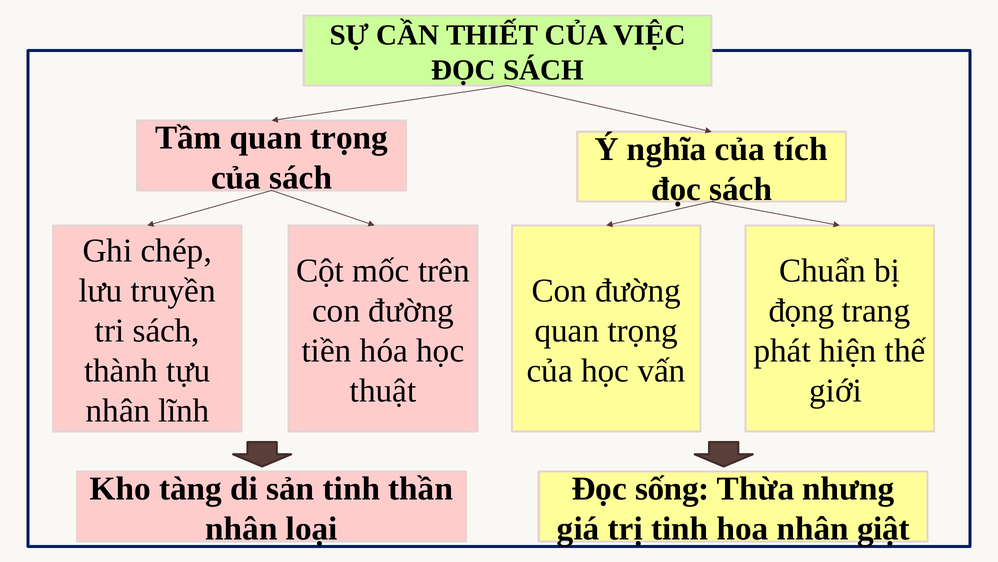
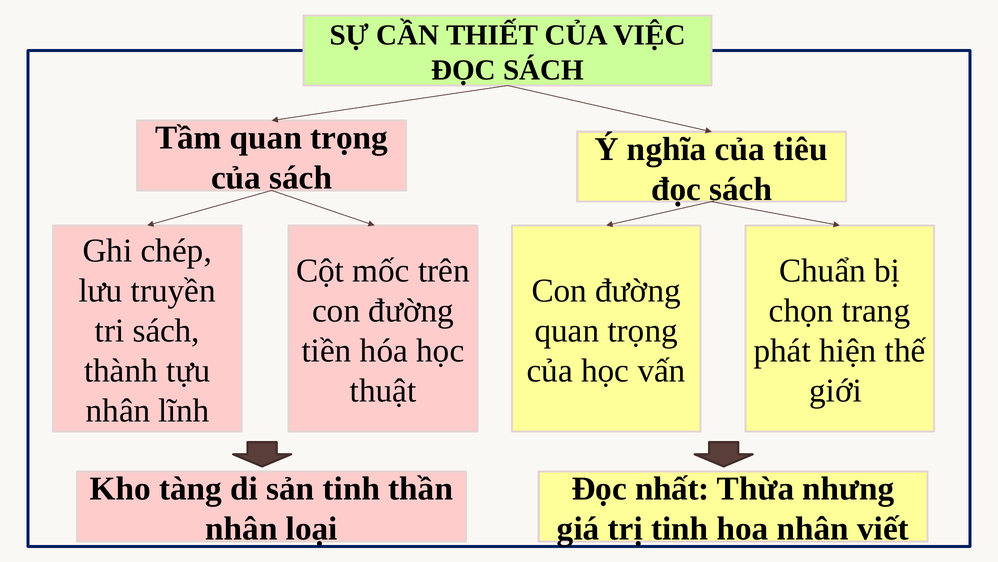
tích: tích -> tiêu
đọng: đọng -> chọn
sống: sống -> nhất
giật: giật -> viết
